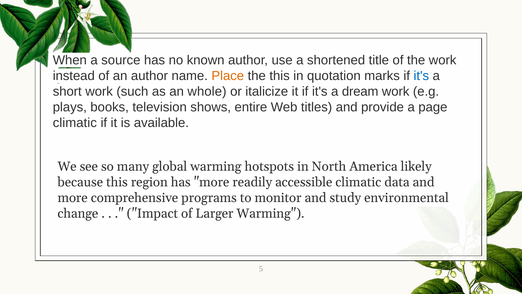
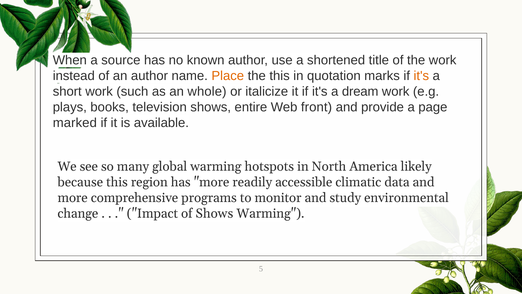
it's at (421, 76) colour: blue -> orange
titles: titles -> front
climatic at (75, 123): climatic -> marked
of Larger: Larger -> Shows
